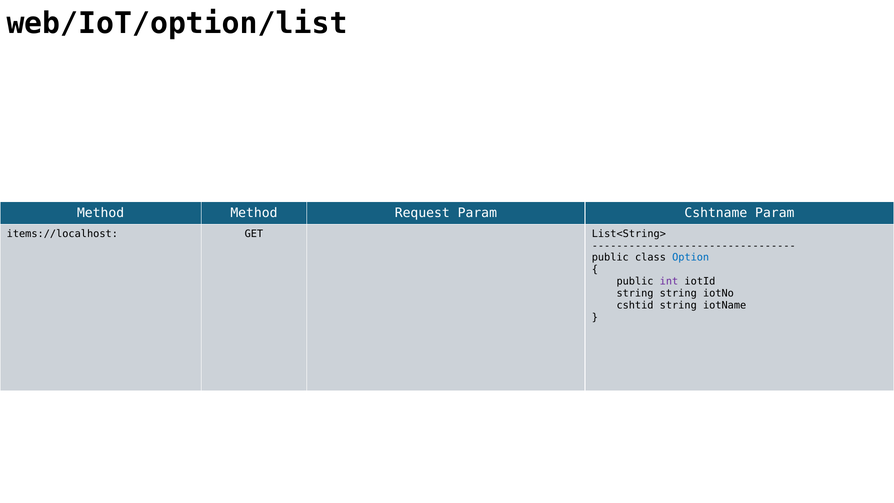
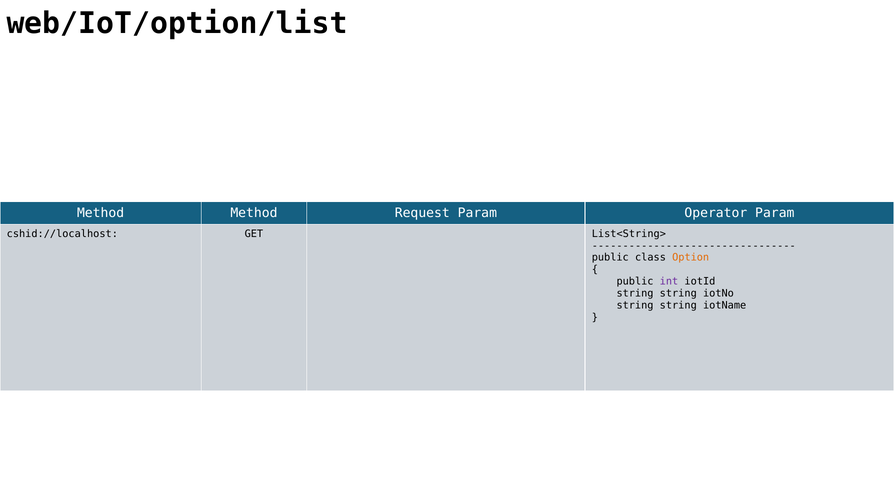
Cshtname: Cshtname -> Operator
items://localhost: items://localhost -> cshid://localhost
Option colour: blue -> orange
cshtid at (635, 305): cshtid -> string
